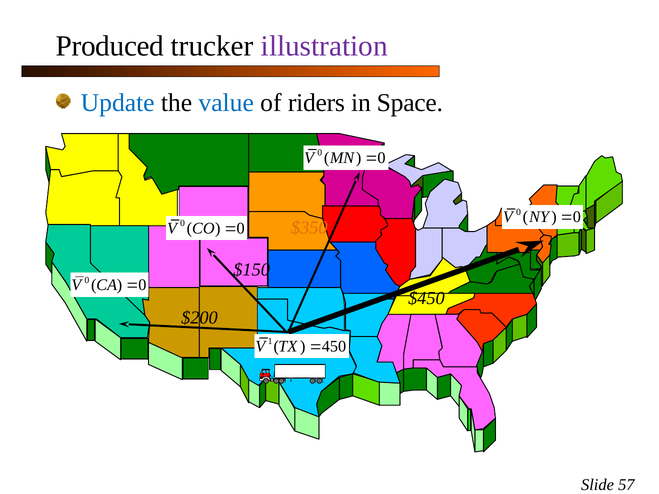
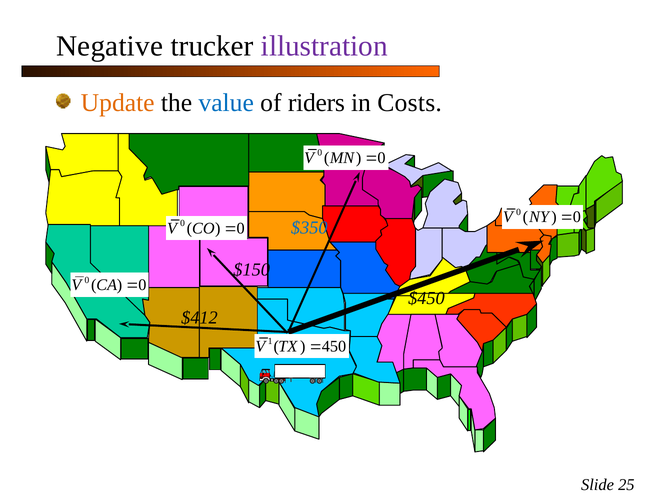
Produced: Produced -> Negative
Update colour: blue -> orange
Space: Space -> Costs
$350 colour: orange -> blue
$200: $200 -> $412
57: 57 -> 25
